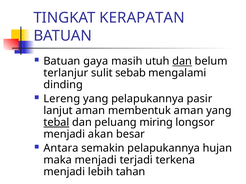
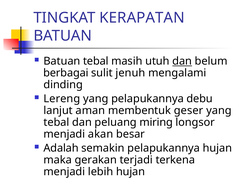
Batuan gaya: gaya -> tebal
terlanjur: terlanjur -> berbagai
sebab: sebab -> jenuh
pasir: pasir -> debu
membentuk aman: aman -> geser
tebal at (56, 123) underline: present -> none
Antara: Antara -> Adalah
maka menjadi: menjadi -> gerakan
lebih tahan: tahan -> hujan
